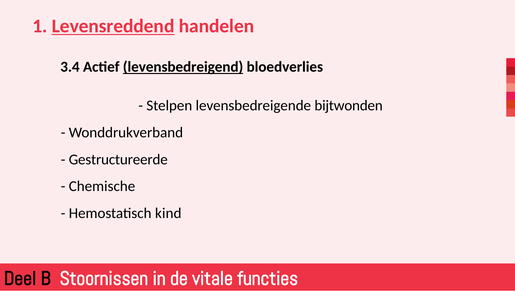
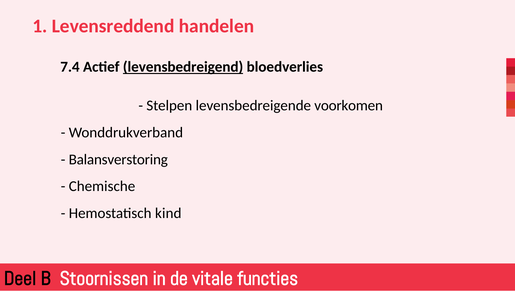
Levensreddend underline: present -> none
3.4: 3.4 -> 7.4
bijtwonden: bijtwonden -> voorkomen
Gestructureerde: Gestructureerde -> Balansverstoring
